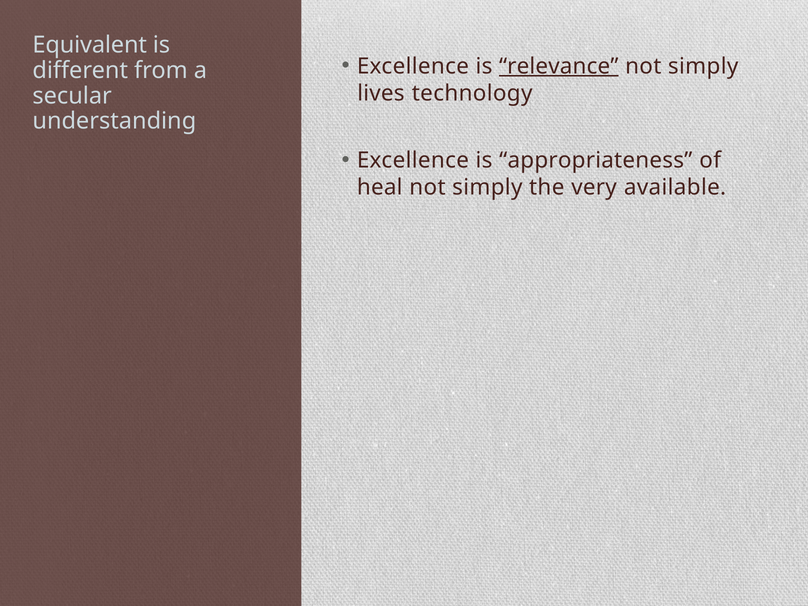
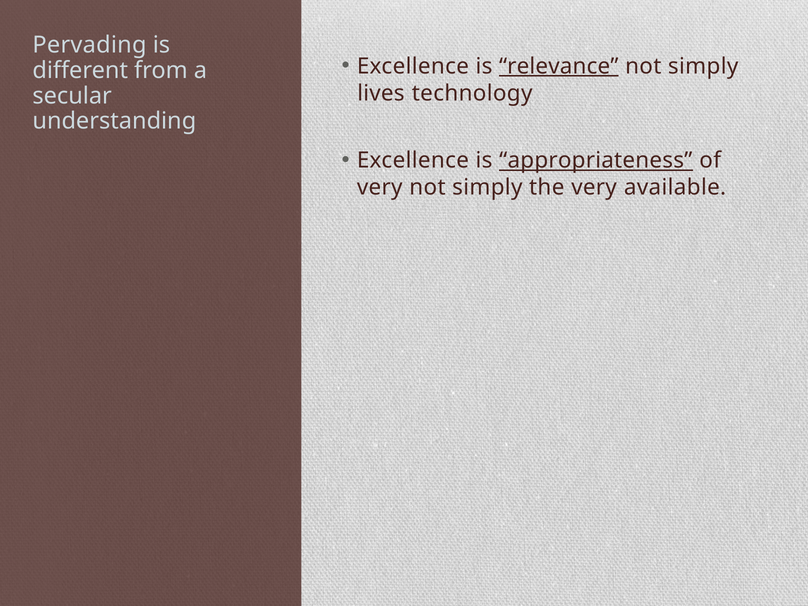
Equivalent: Equivalent -> Pervading
appropriateness underline: none -> present
heal at (380, 187): heal -> very
